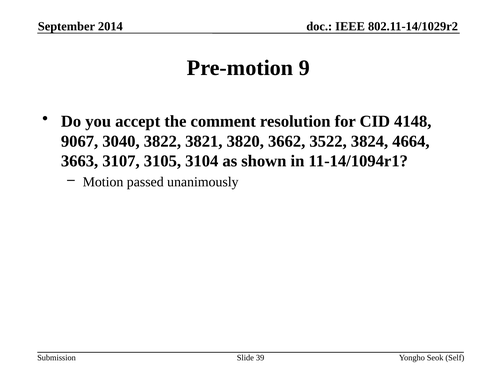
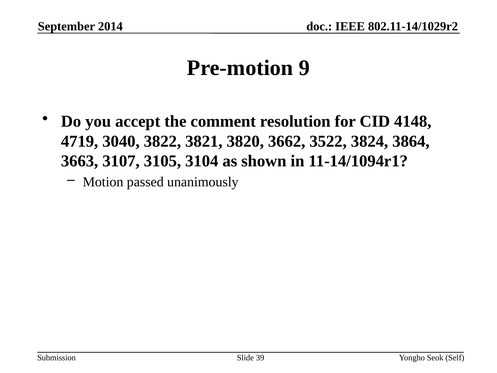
9067: 9067 -> 4719
4664: 4664 -> 3864
